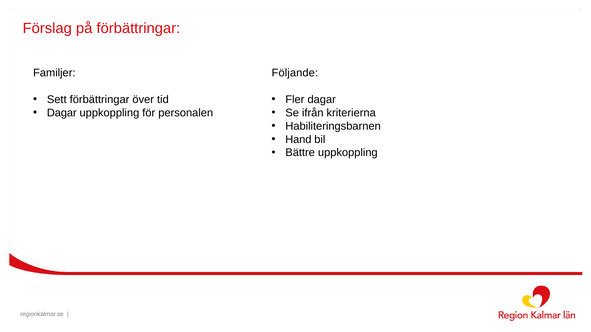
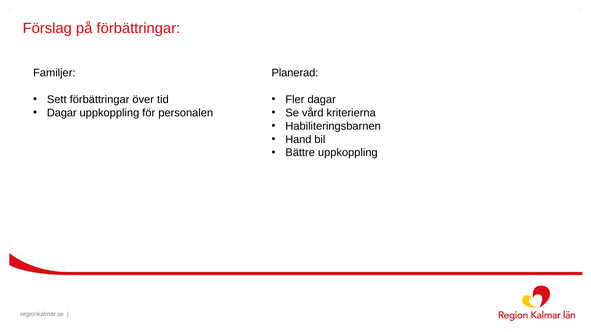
Följande: Följande -> Planerad
ifrån: ifrån -> vård
